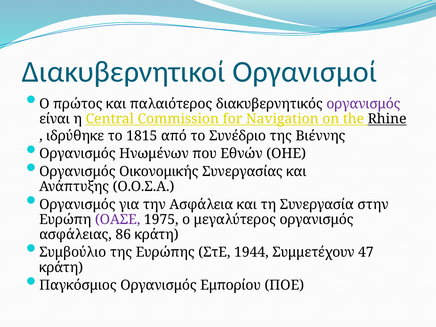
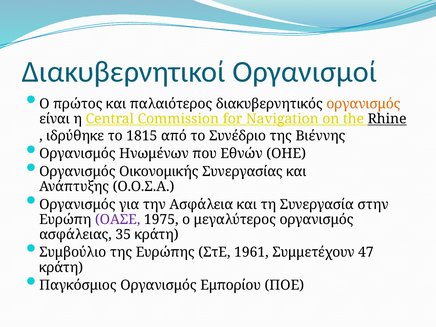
οργανισμός at (363, 104) colour: purple -> orange
86: 86 -> 35
1944: 1944 -> 1961
